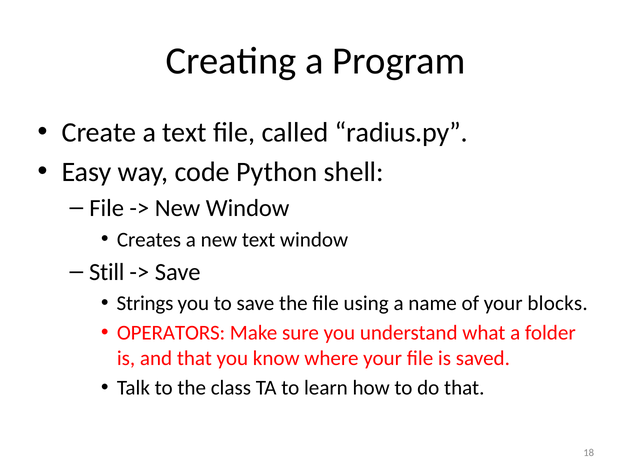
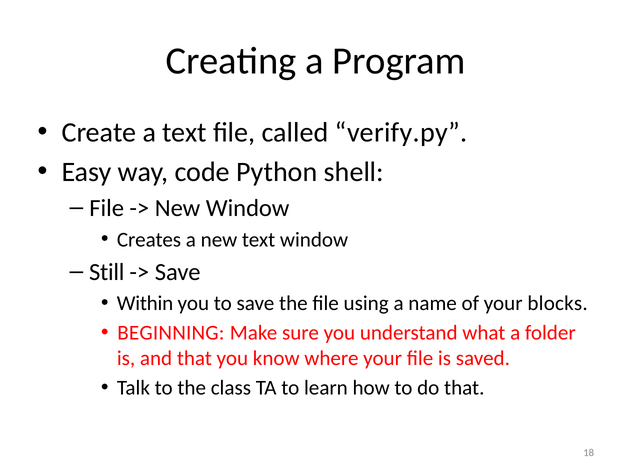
radius.py: radius.py -> verify.py
Strings: Strings -> Within
OPERATORS: OPERATORS -> BEGINNING
